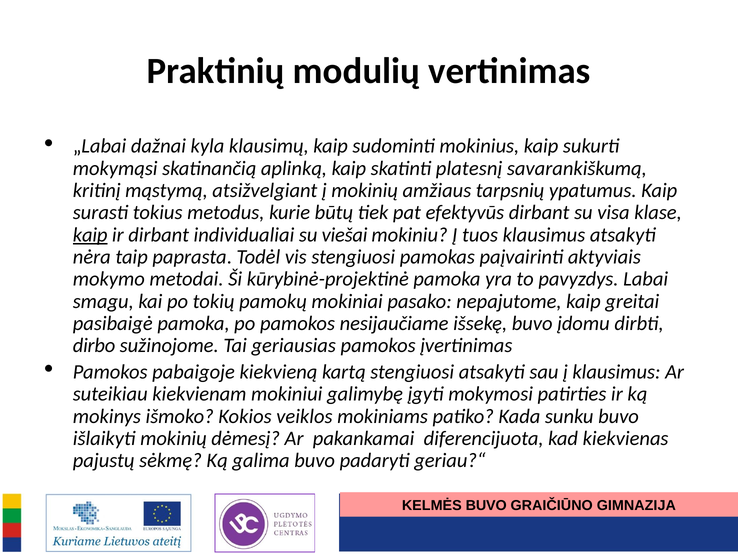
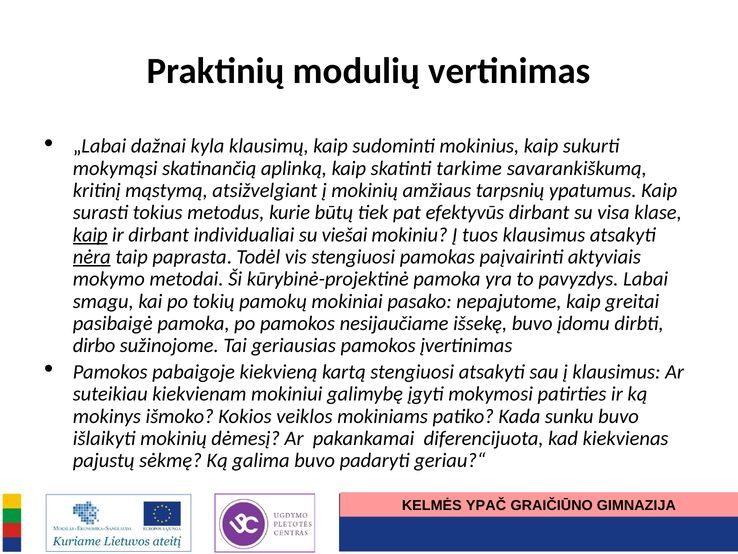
platesnį: platesnį -> tarkime
nėra underline: none -> present
KELMĖS BUVO: BUVO -> YPAČ
